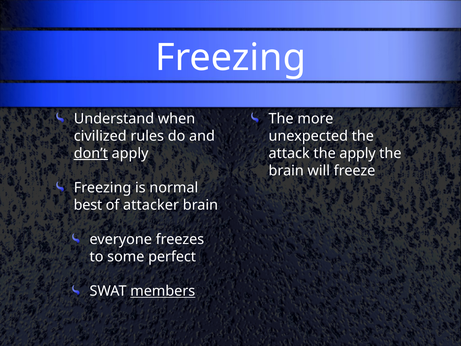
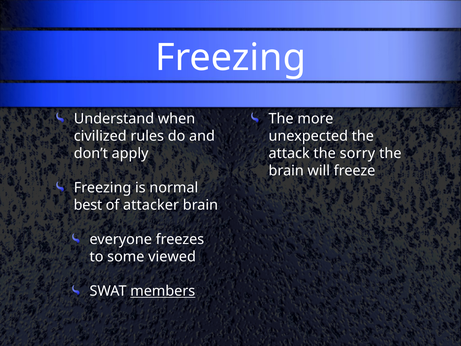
don’t underline: present -> none
the apply: apply -> sorry
perfect: perfect -> viewed
